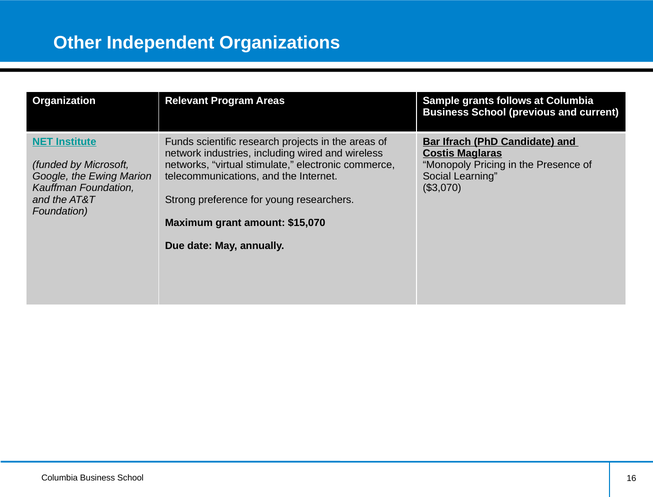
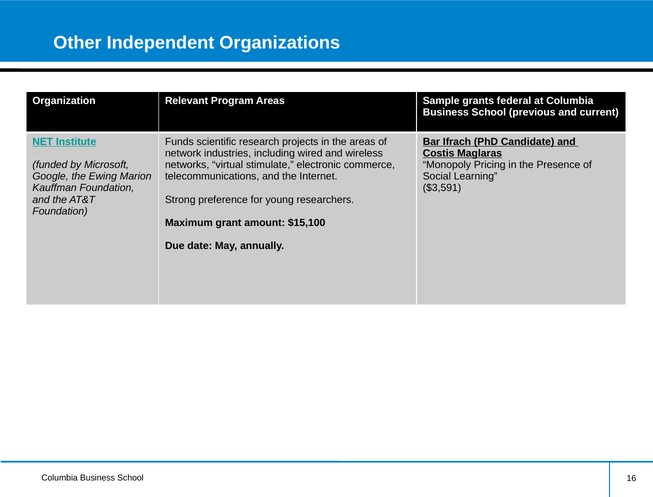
follows: follows -> federal
$3,070: $3,070 -> $3,591
$15,070: $15,070 -> $15,100
